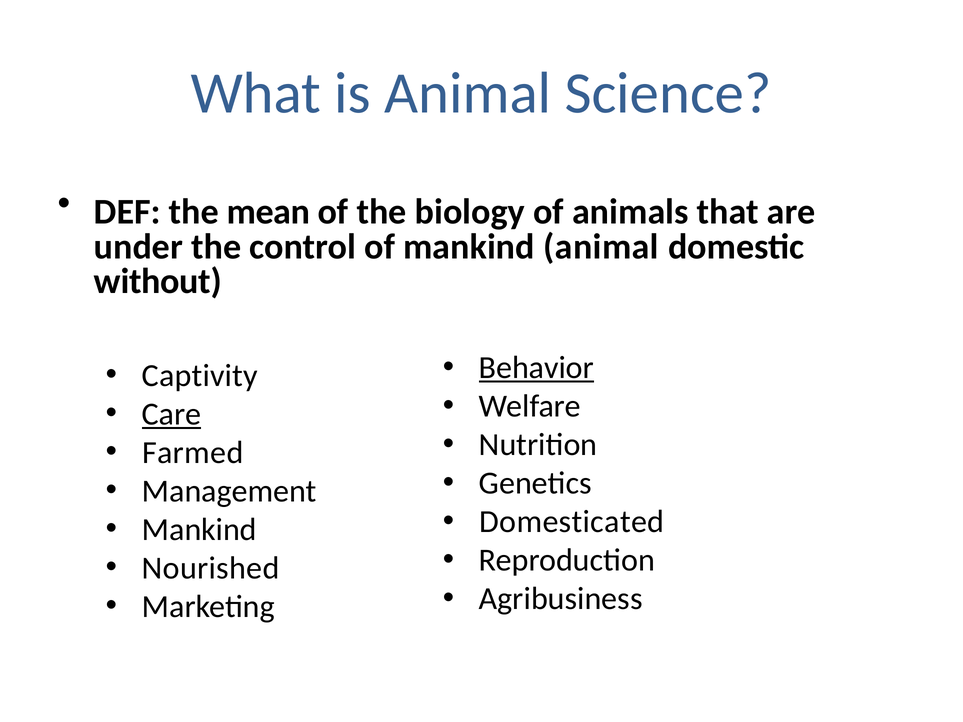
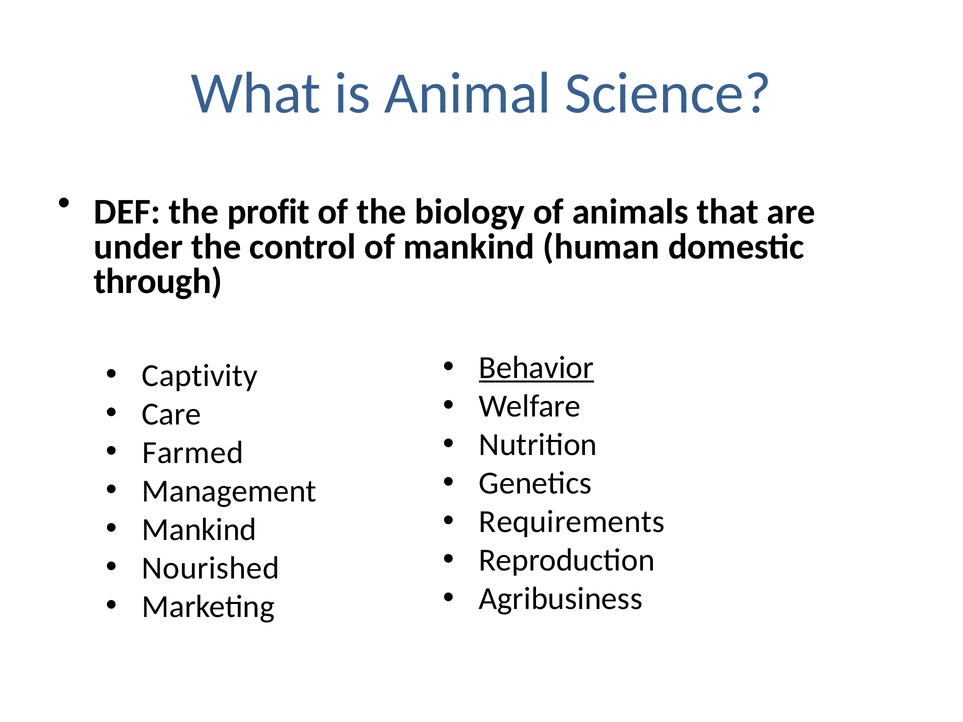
mean: mean -> profit
mankind animal: animal -> human
without: without -> through
Care underline: present -> none
Domesticated: Domesticated -> Requirements
